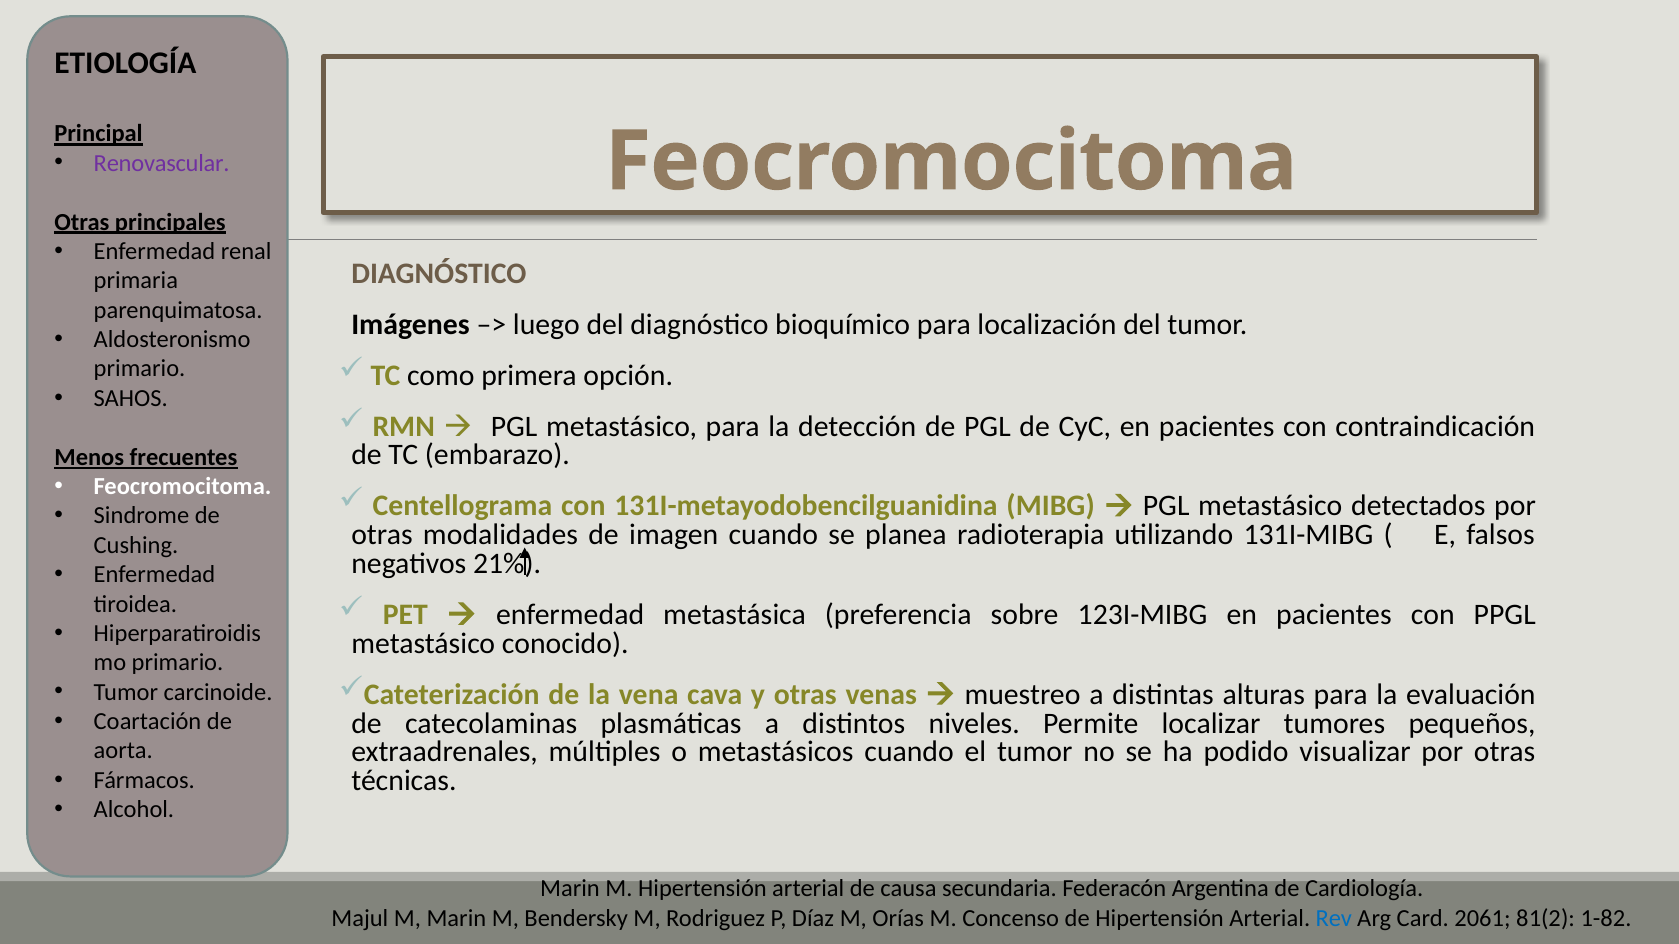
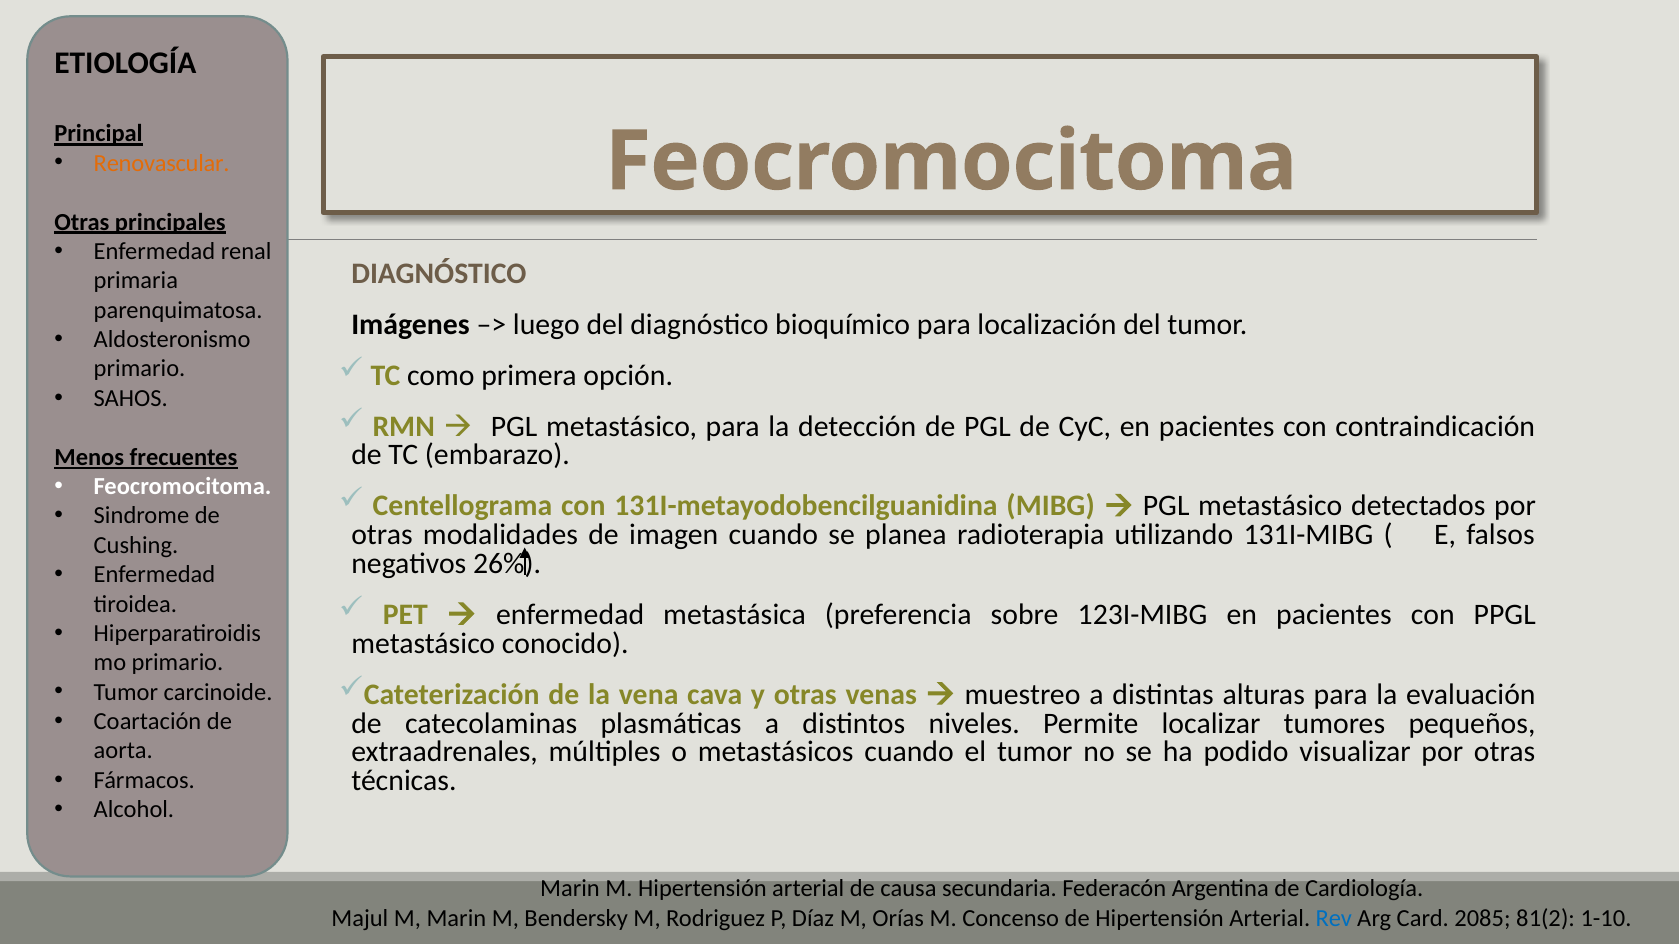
Renovascular colour: purple -> orange
21%: 21% -> 26%
2061: 2061 -> 2085
1-82: 1-82 -> 1-10
